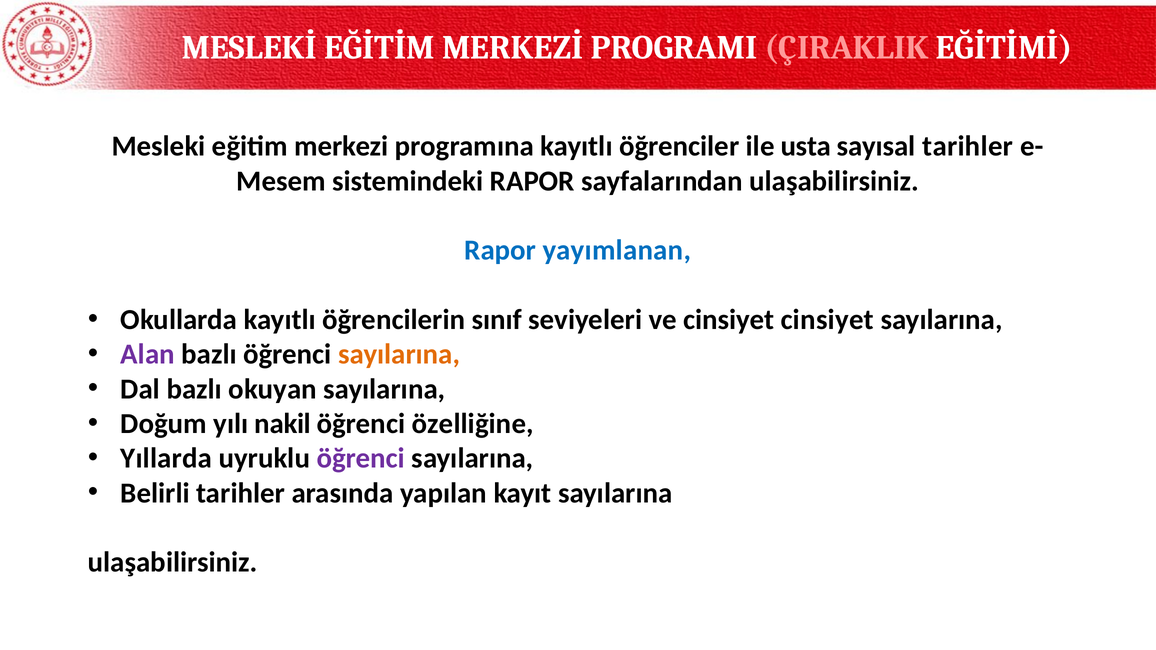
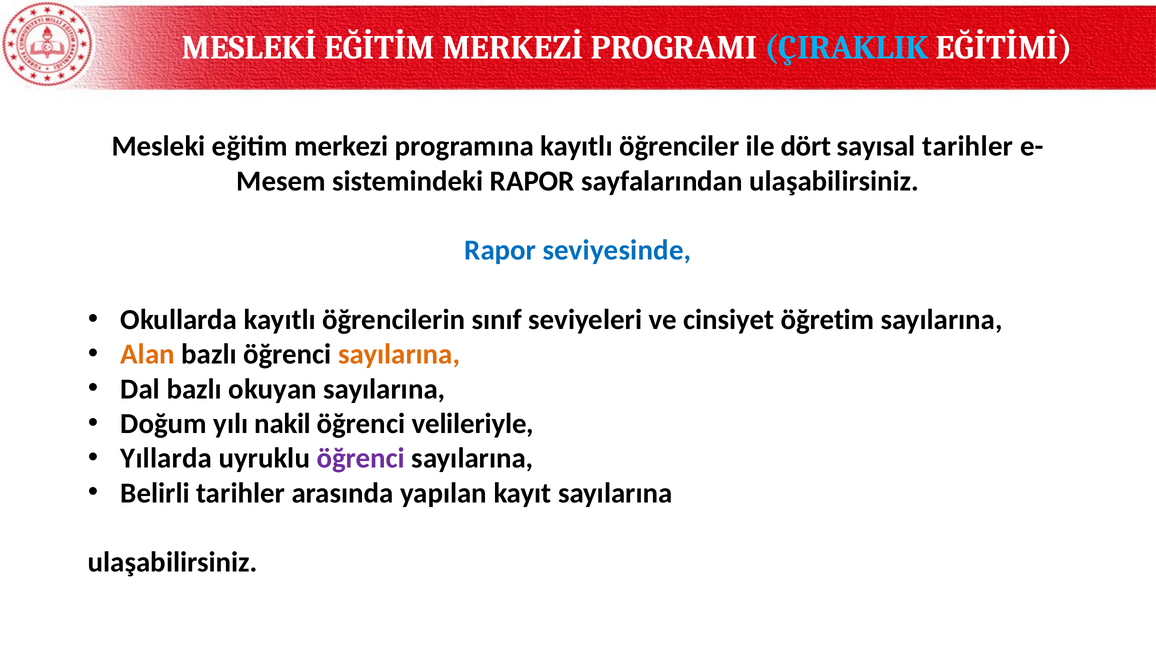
ÇIRAKLIK colour: pink -> light blue
usta: usta -> dört
yayımlanan: yayımlanan -> seviyesinde
cinsiyet cinsiyet: cinsiyet -> öğretim
Alan colour: purple -> orange
özelliğine: özelliğine -> velileriyle
